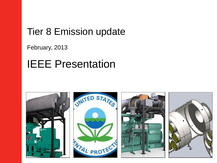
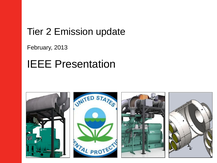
8: 8 -> 2
